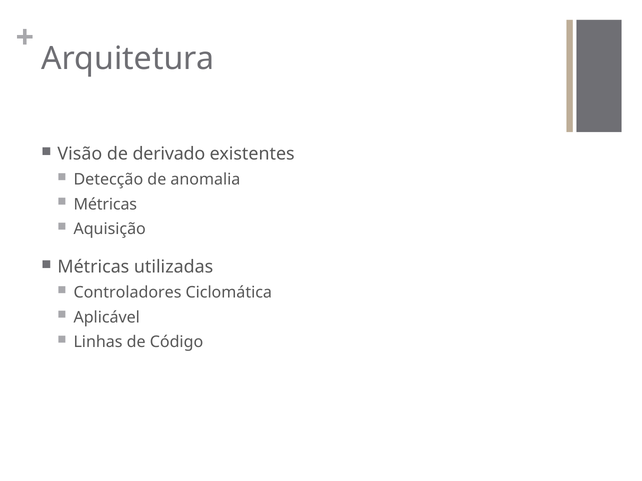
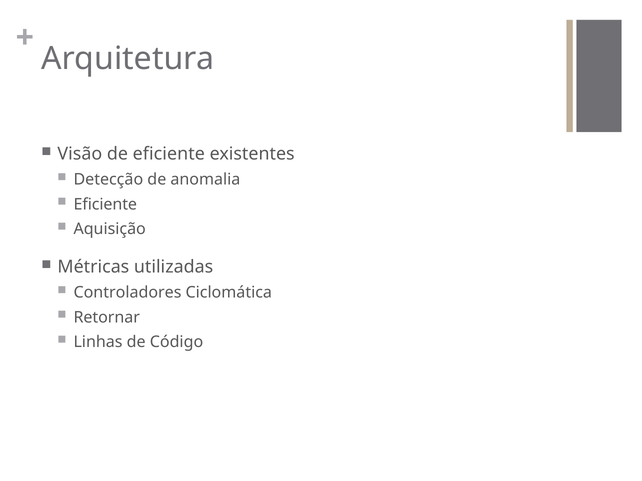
de derivado: derivado -> eficiente
Métricas at (105, 204): Métricas -> Eficiente
Aplicável: Aplicável -> Retornar
